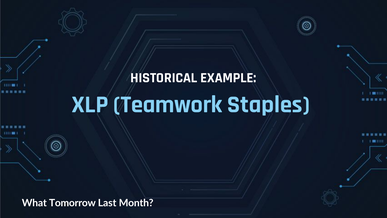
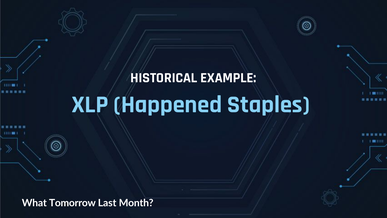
Teamwork: Teamwork -> Happened
